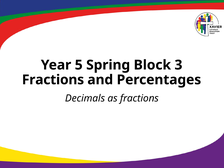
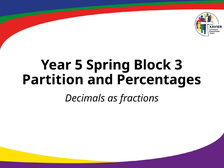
Fractions at (53, 80): Fractions -> Partition
